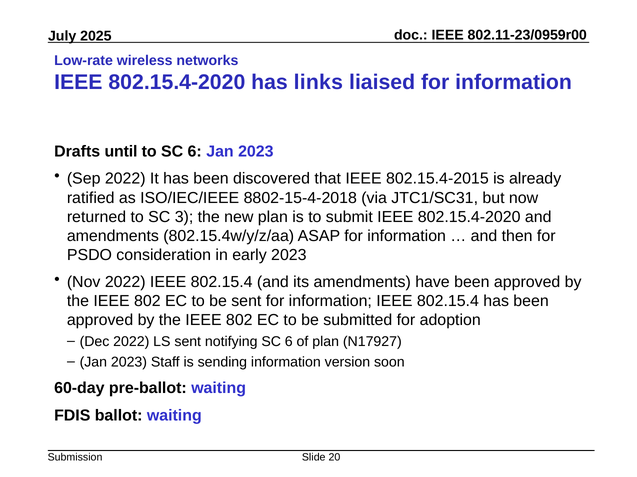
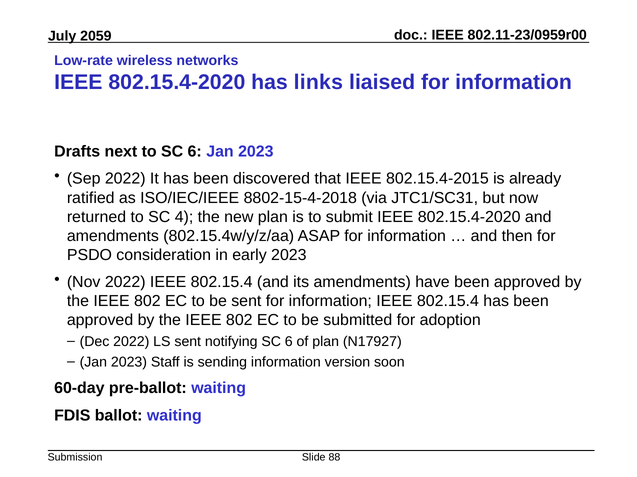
2025: 2025 -> 2059
until: until -> next
3: 3 -> 4
20: 20 -> 88
